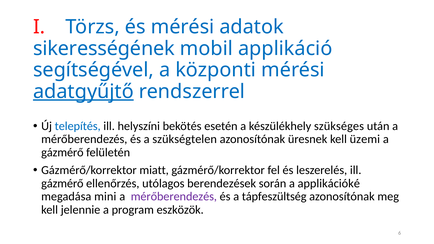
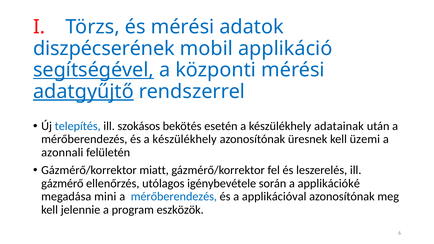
sikerességének: sikerességének -> diszpécserének
segítségével underline: none -> present
helyszíni: helyszíni -> szokásos
szükséges: szükséges -> adatainak
és a szükségtelen: szükségtelen -> készülékhely
gázmérő at (62, 153): gázmérő -> azonnali
berendezések: berendezések -> igénybevétele
mérőberendezés at (174, 197) colour: purple -> blue
tápfeszültség: tápfeszültség -> applikációval
